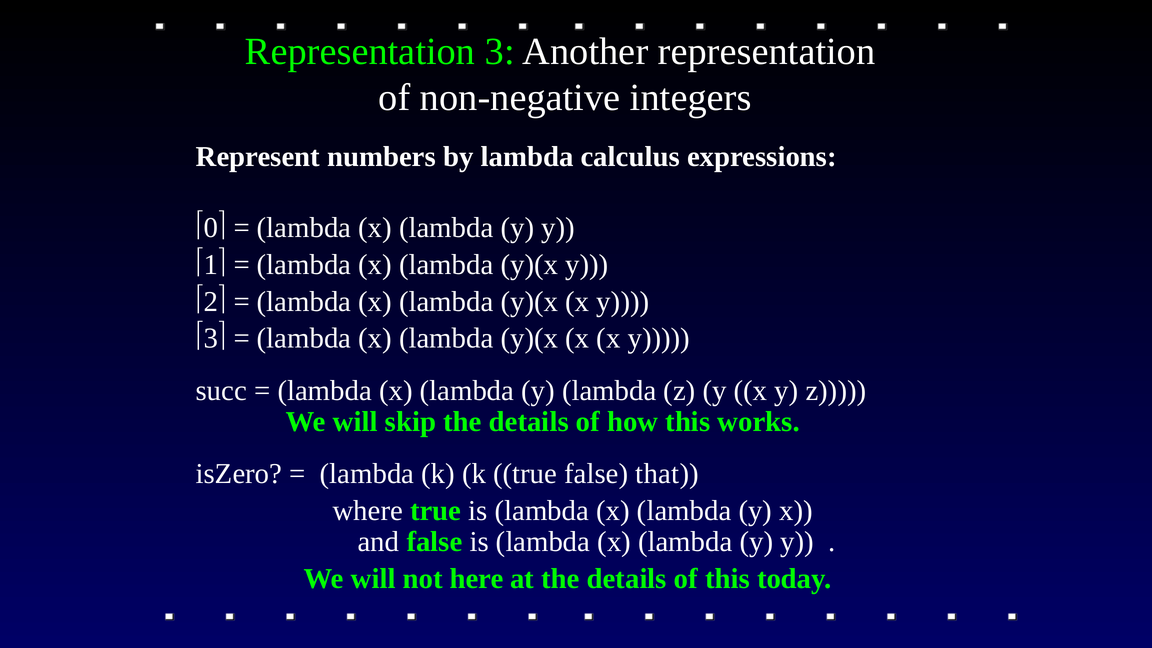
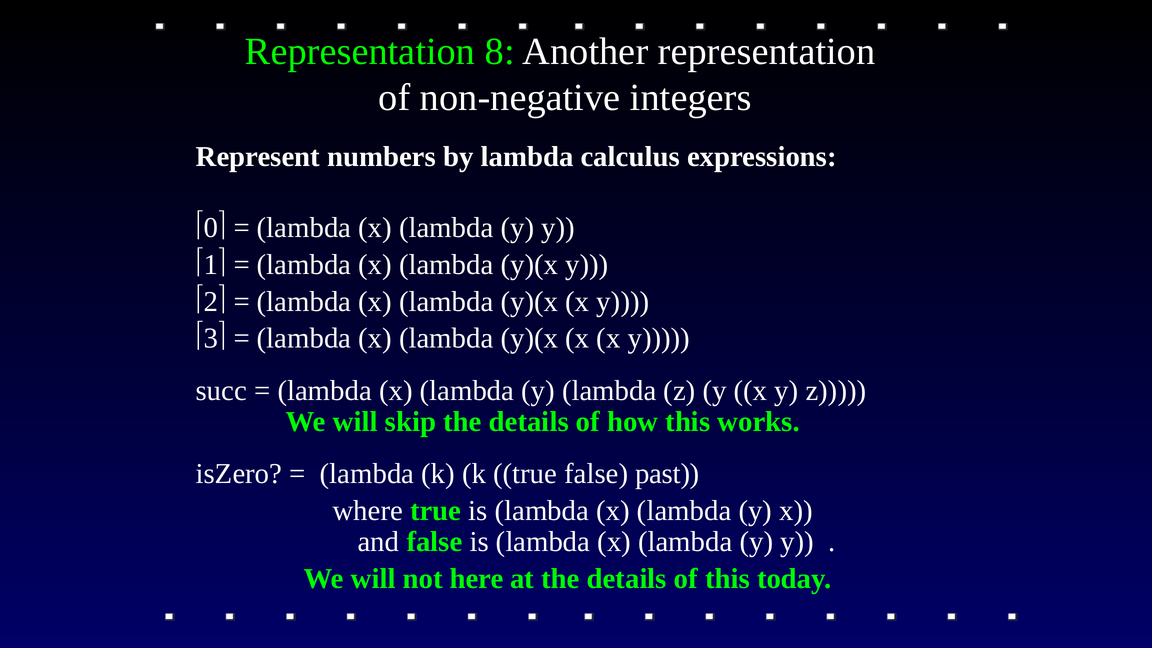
Representation 3: 3 -> 8
that: that -> past
